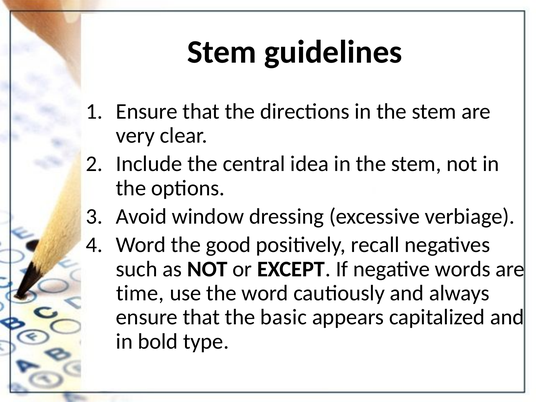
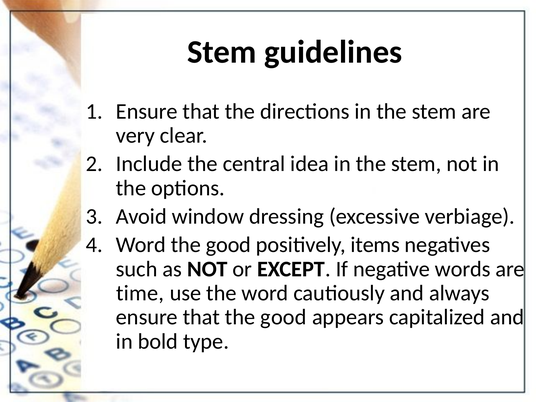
recall: recall -> items
that the basic: basic -> good
